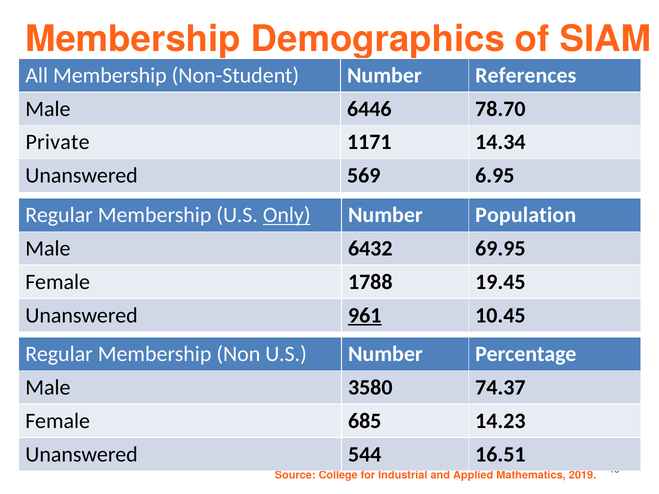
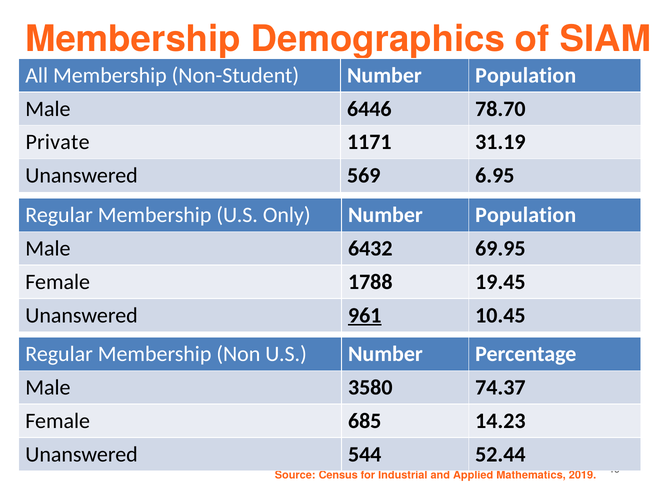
Non-Student Number References: References -> Population
14.34: 14.34 -> 31.19
Only underline: present -> none
16.51: 16.51 -> 52.44
College: College -> Census
